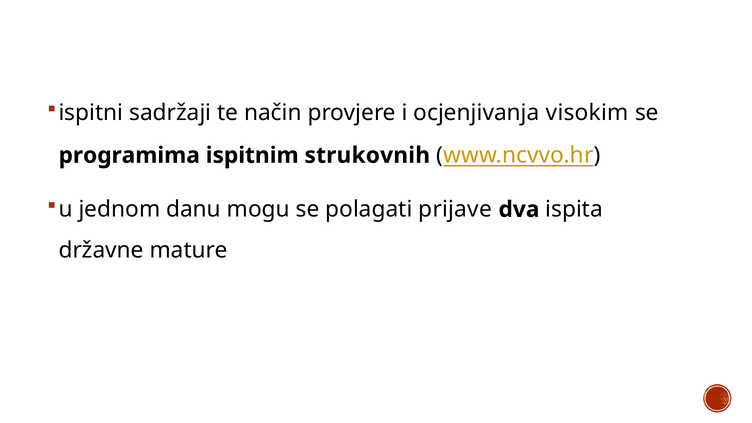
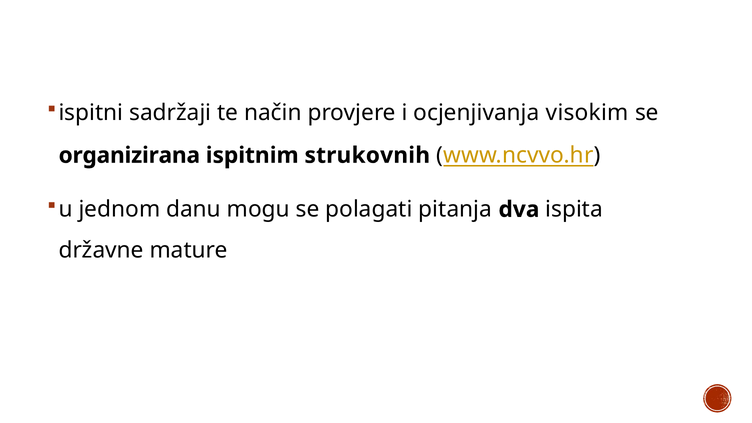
programima: programima -> organizirana
prijave: prijave -> pitanja
